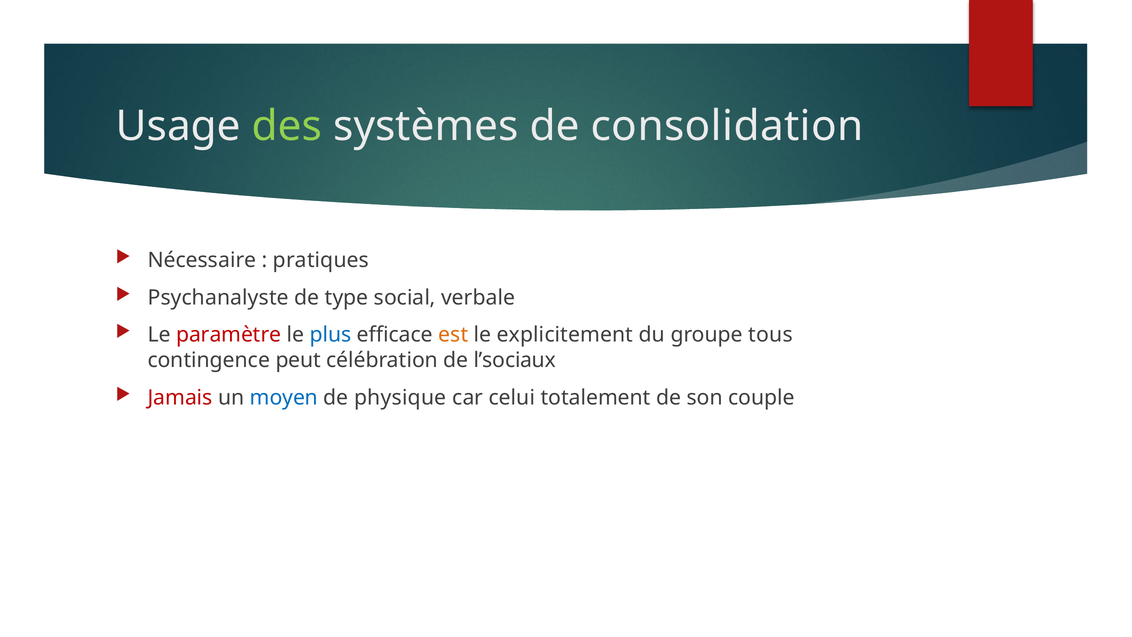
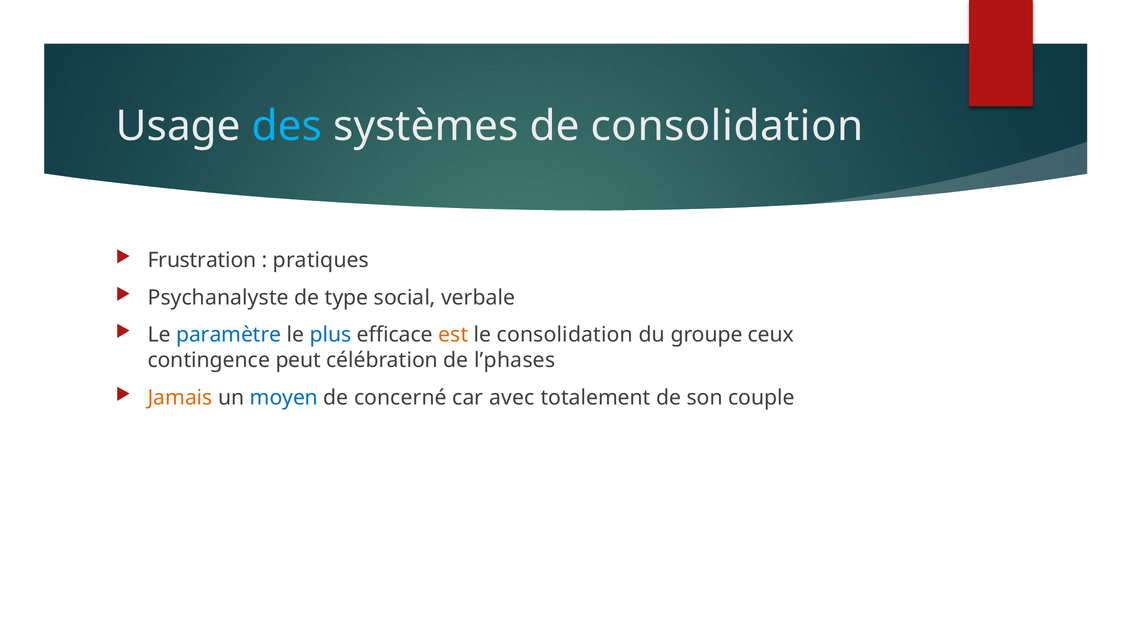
des colour: light green -> light blue
Nécessaire: Nécessaire -> Frustration
paramètre colour: red -> blue
le explicitement: explicitement -> consolidation
tous: tous -> ceux
l’sociaux: l’sociaux -> l’phases
Jamais colour: red -> orange
physique: physique -> concerné
celui: celui -> avec
